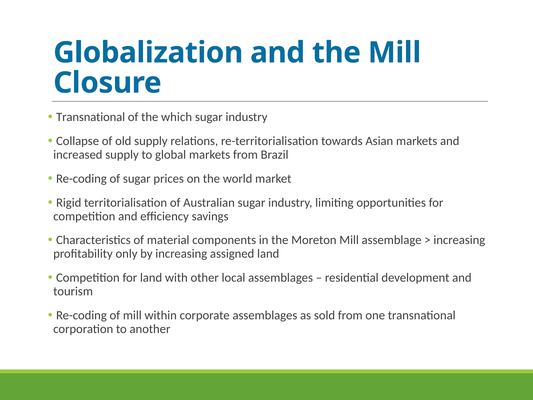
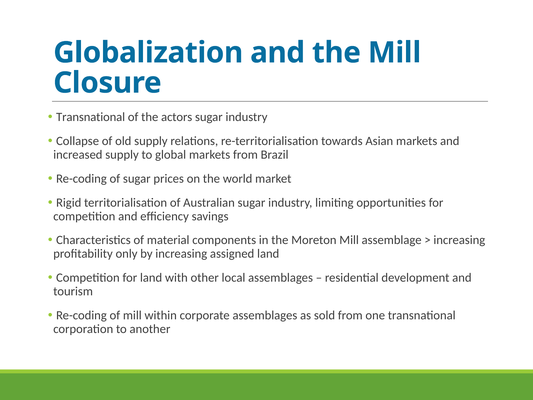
which: which -> actors
